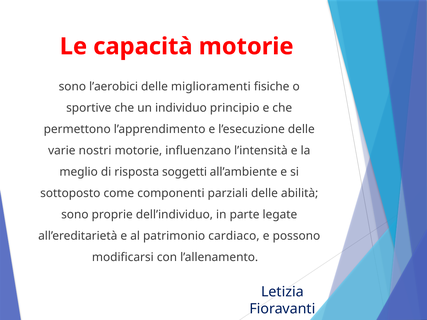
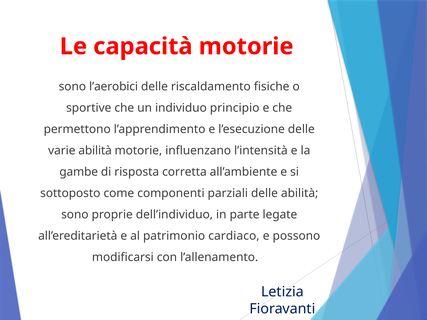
miglioramenti: miglioramenti -> riscaldamento
varie nostri: nostri -> abilità
meglio: meglio -> gambe
soggetti: soggetti -> corretta
